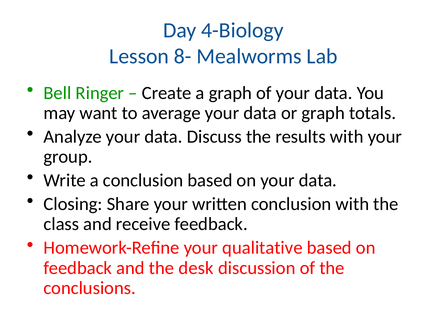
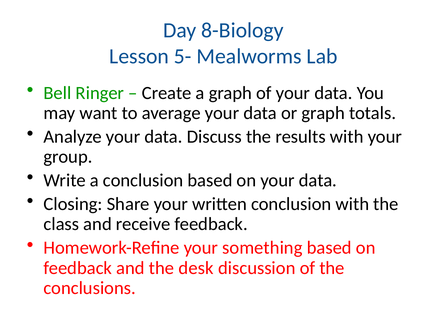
4-Biology: 4-Biology -> 8-Biology
8-: 8- -> 5-
qualitative: qualitative -> something
